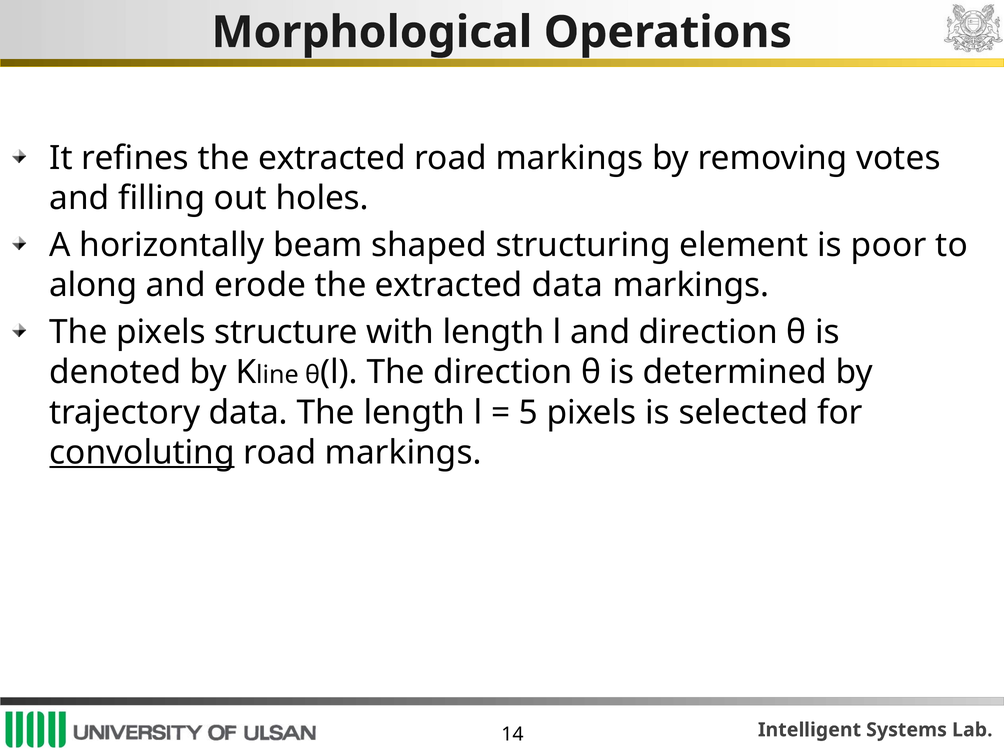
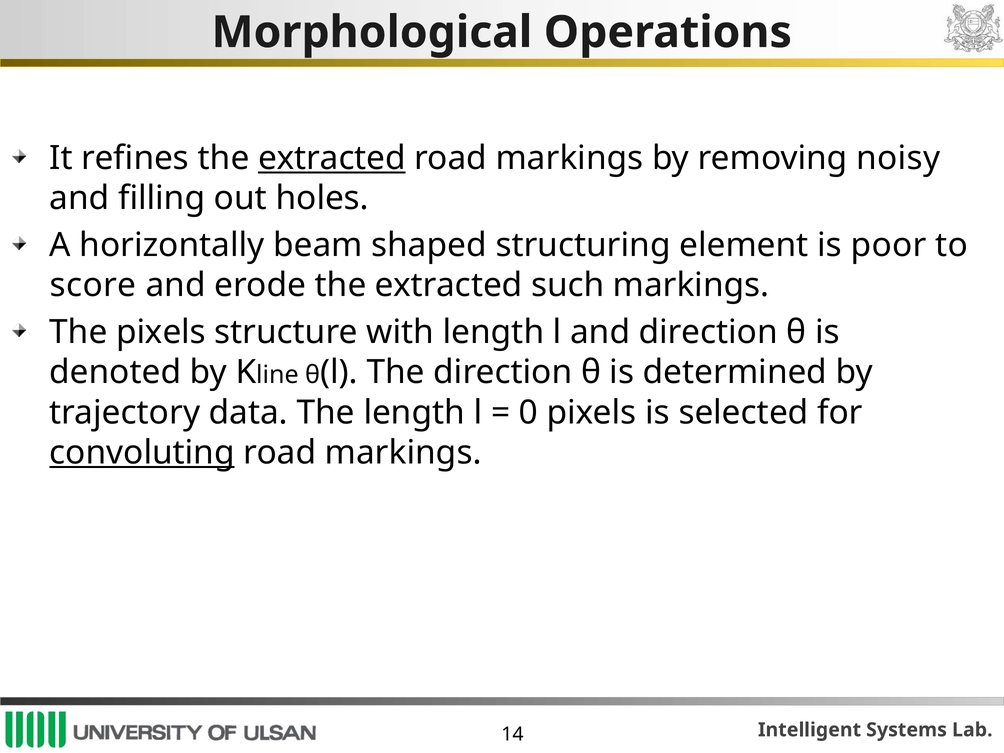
extracted at (332, 158) underline: none -> present
votes: votes -> noisy
along: along -> score
extracted data: data -> such
5: 5 -> 0
